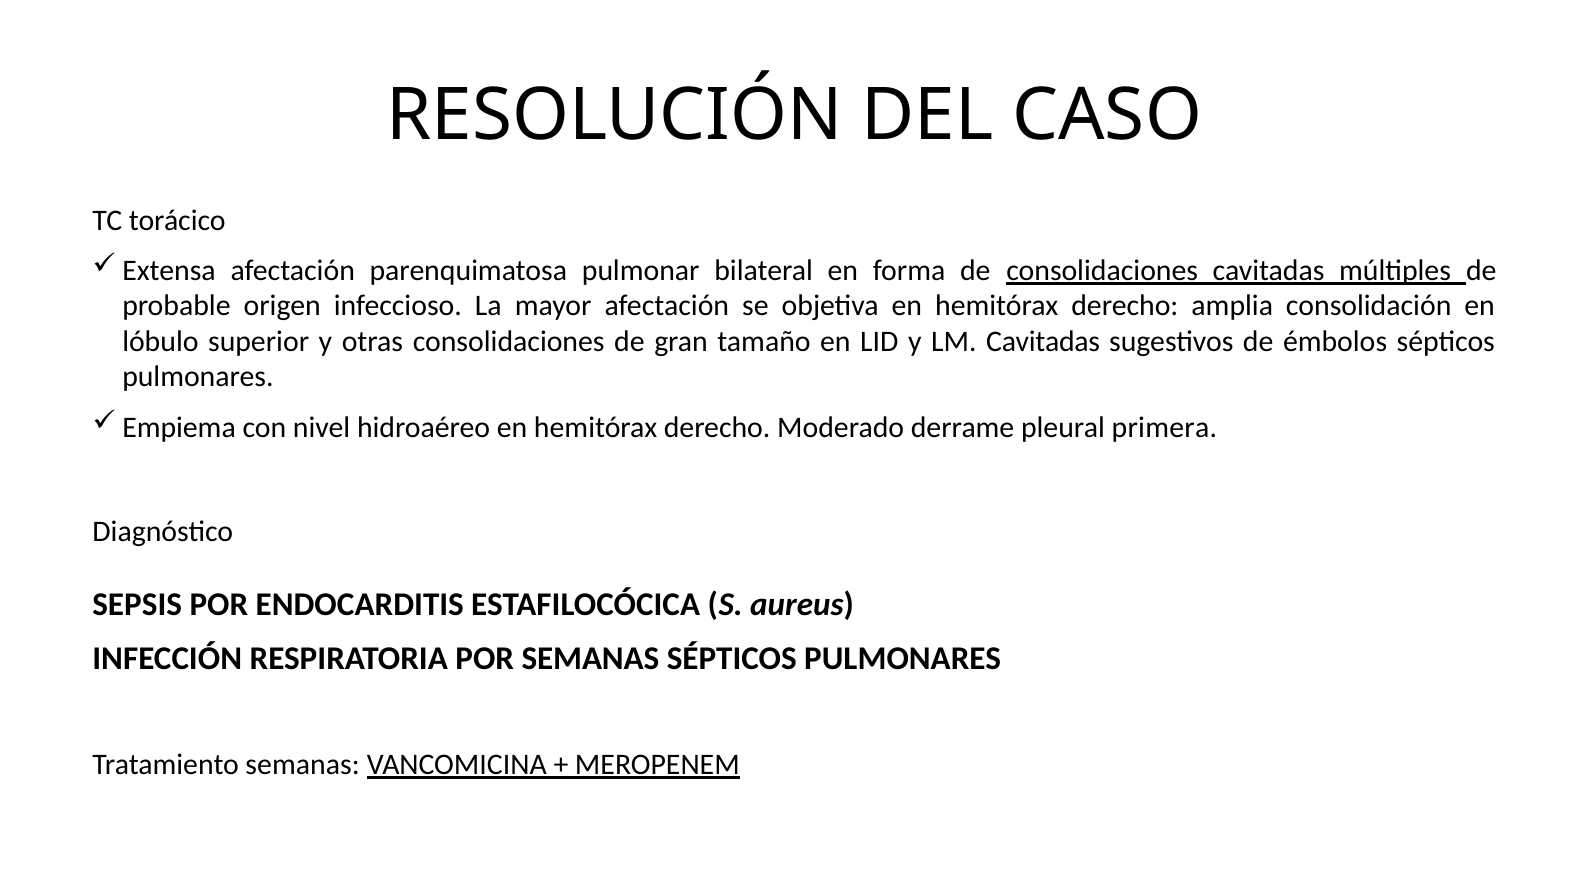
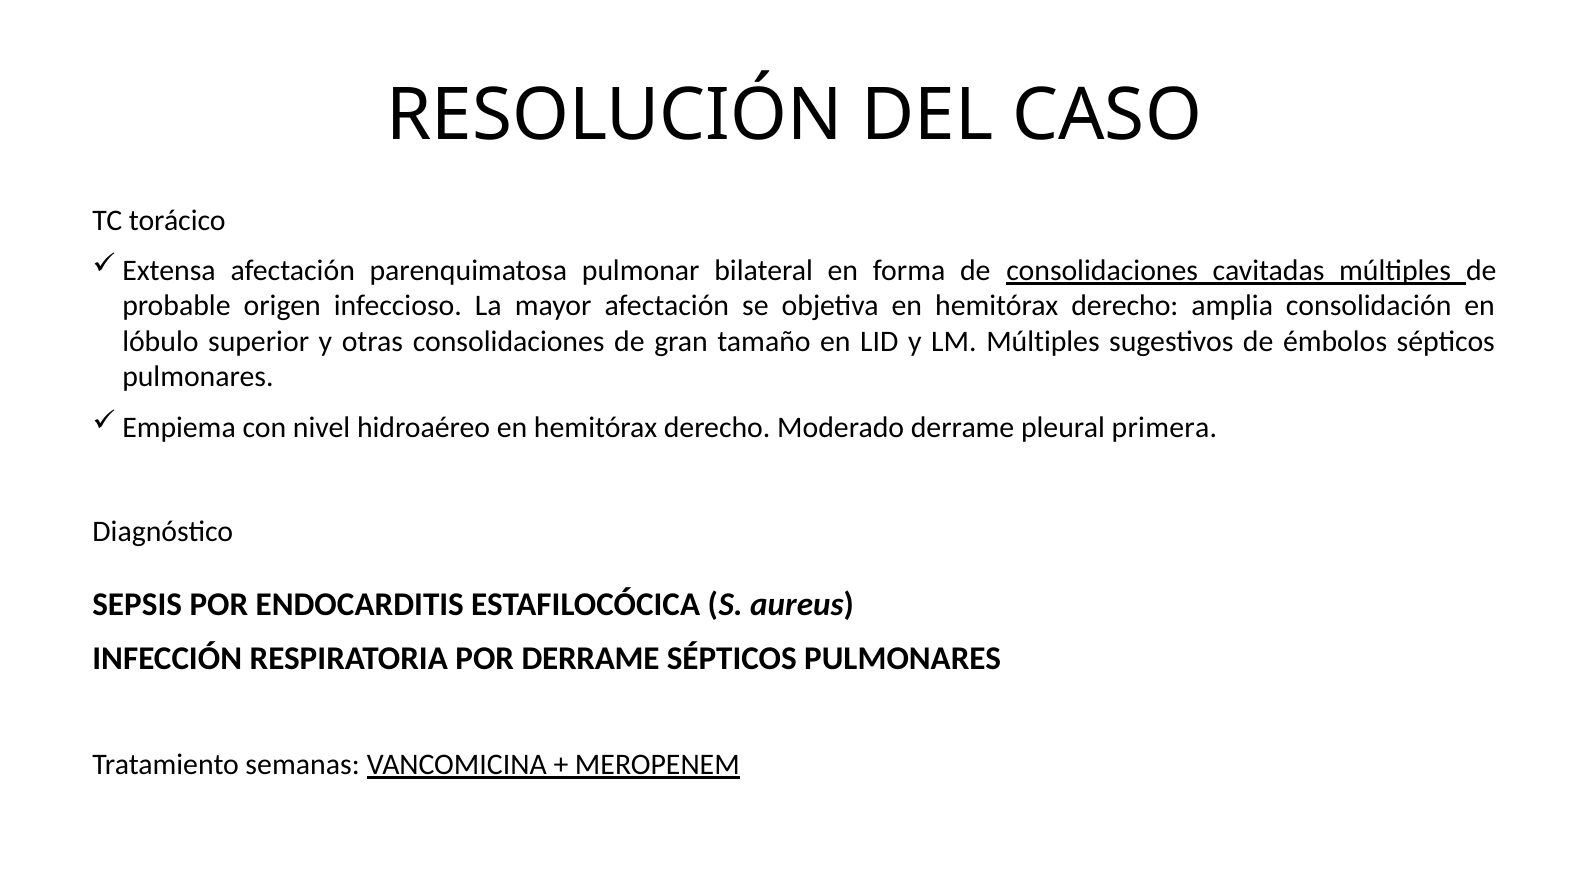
LM Cavitadas: Cavitadas -> Múltiples
POR SEMANAS: SEMANAS -> DERRAME
